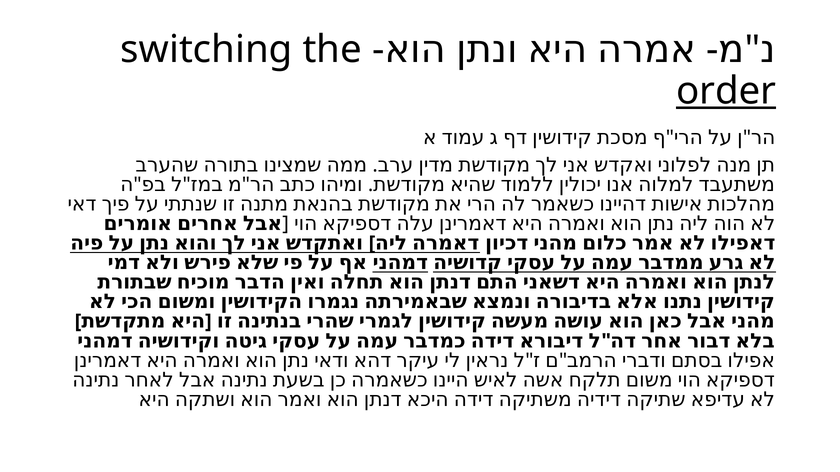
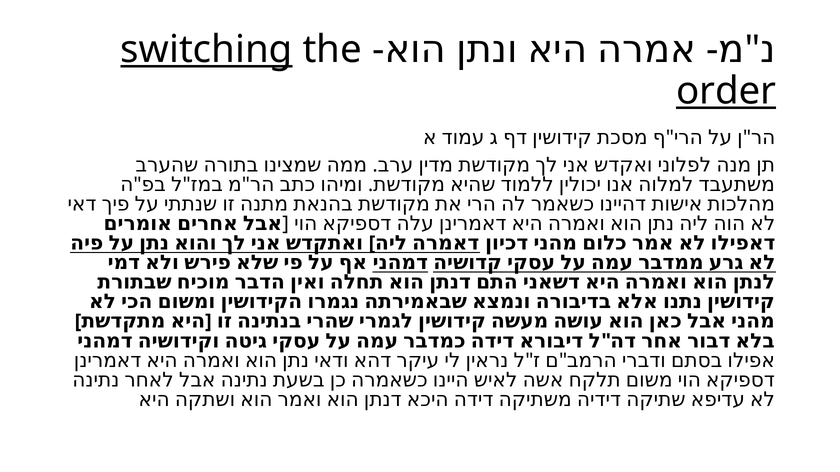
switching underline: none -> present
